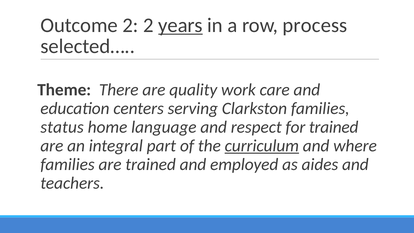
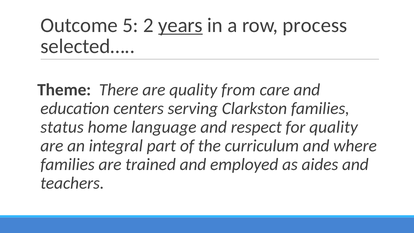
Outcome 2: 2 -> 5
work: work -> from
for trained: trained -> quality
curriculum underline: present -> none
